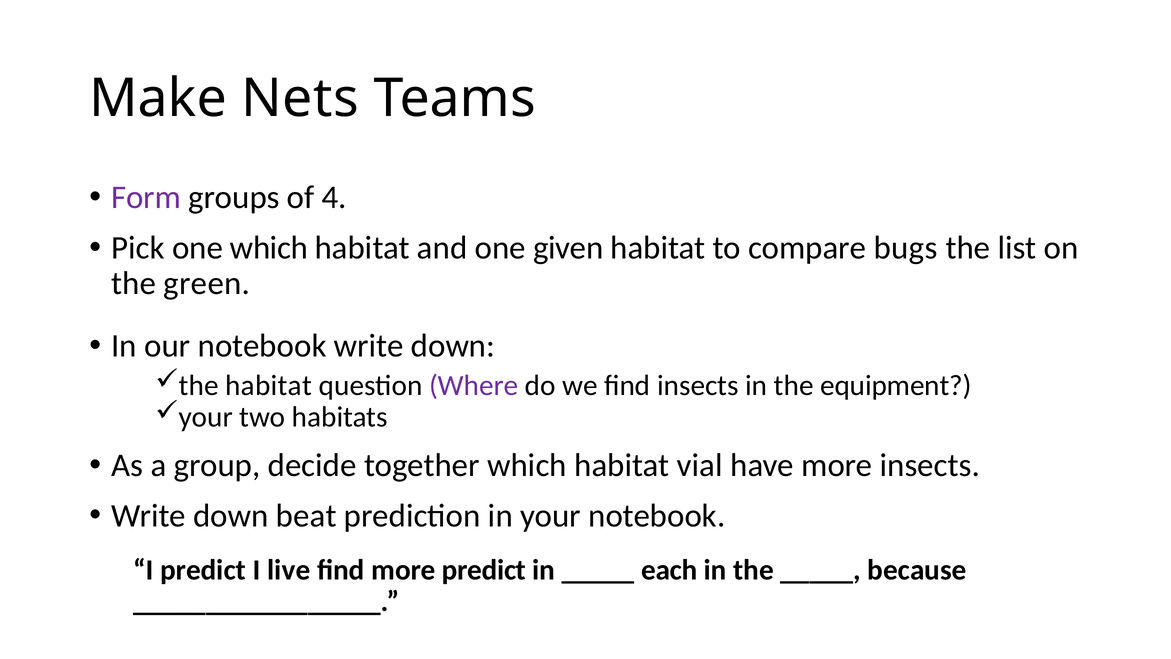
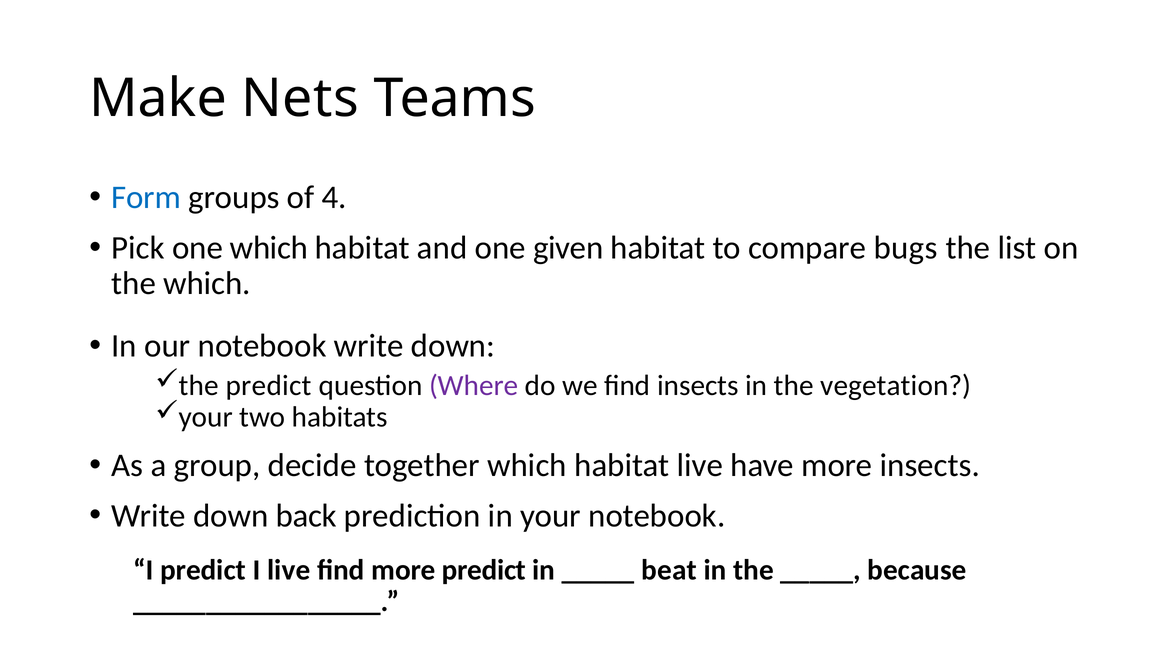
Form colour: purple -> blue
the green: green -> which
the habitat: habitat -> predict
equipment: equipment -> vegetation
habitat vial: vial -> live
beat: beat -> back
each: each -> beat
